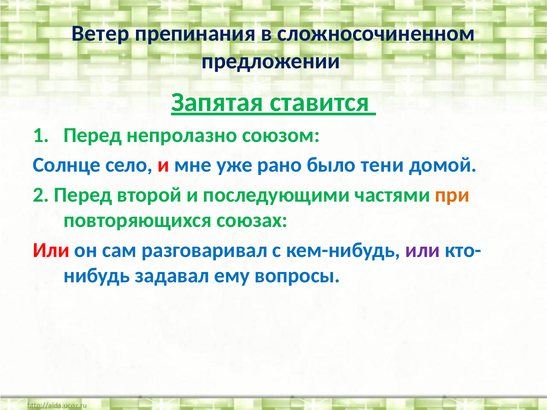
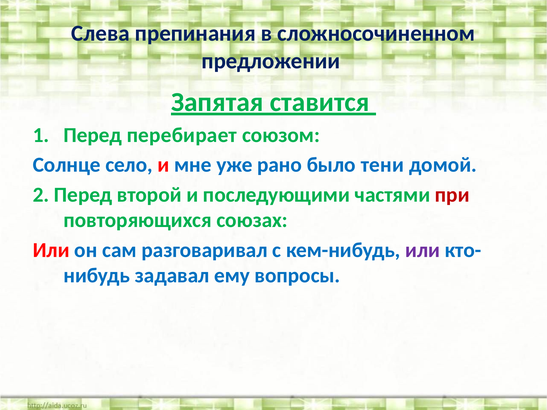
Ветер: Ветер -> Слева
непролазно: непролазно -> перебирает
при colour: orange -> red
